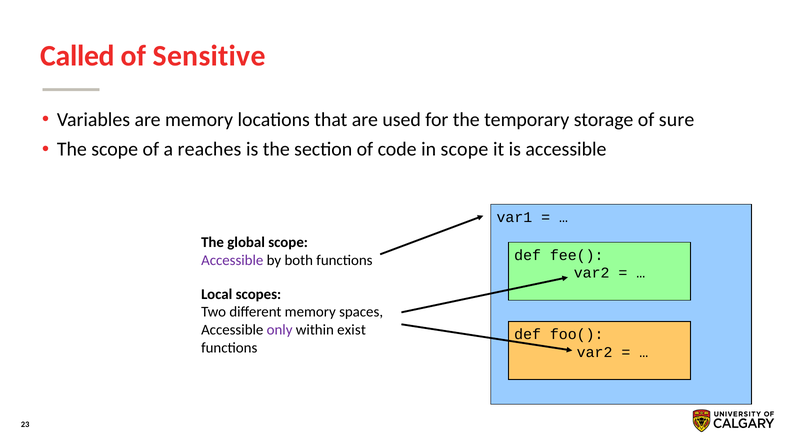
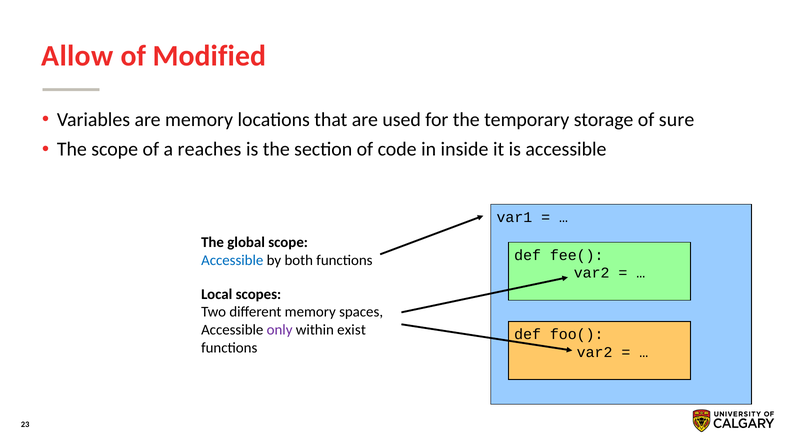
Called: Called -> Allow
Sensitive: Sensitive -> Modified
in scope: scope -> inside
Accessible at (232, 260) colour: purple -> blue
